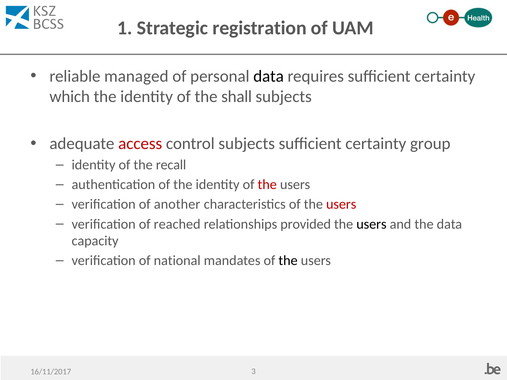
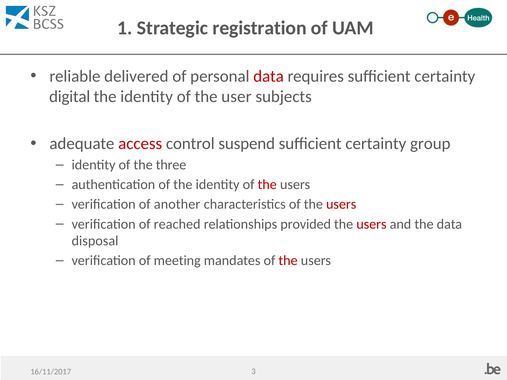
managed: managed -> delivered
data at (269, 76) colour: black -> red
which: which -> digital
shall: shall -> user
control subjects: subjects -> suspend
recall: recall -> three
users at (371, 224) colour: black -> red
capacity: capacity -> disposal
national: national -> meeting
the at (288, 261) colour: black -> red
